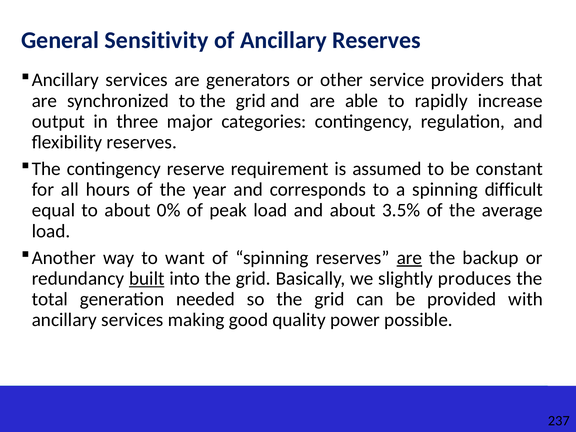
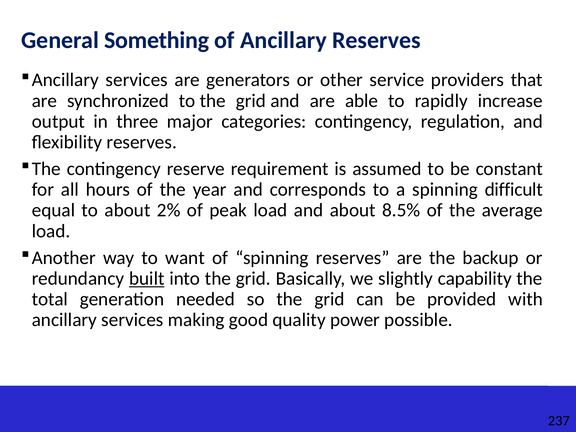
Sensitivity: Sensitivity -> Something
0%: 0% -> 2%
3.5%: 3.5% -> 8.5%
are at (409, 258) underline: present -> none
produces: produces -> capability
